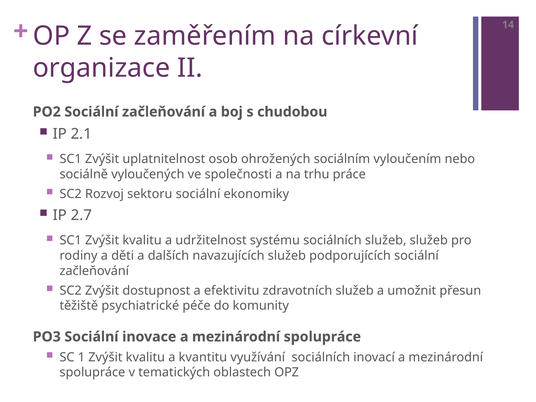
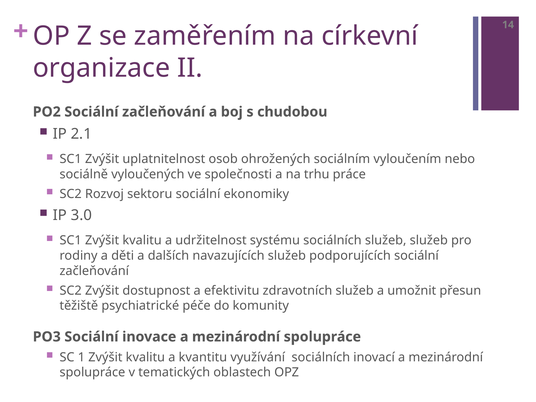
2.7: 2.7 -> 3.0
